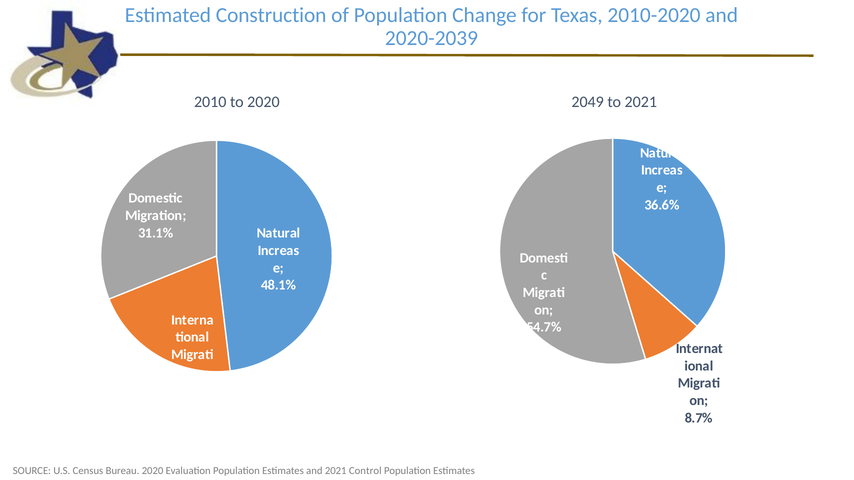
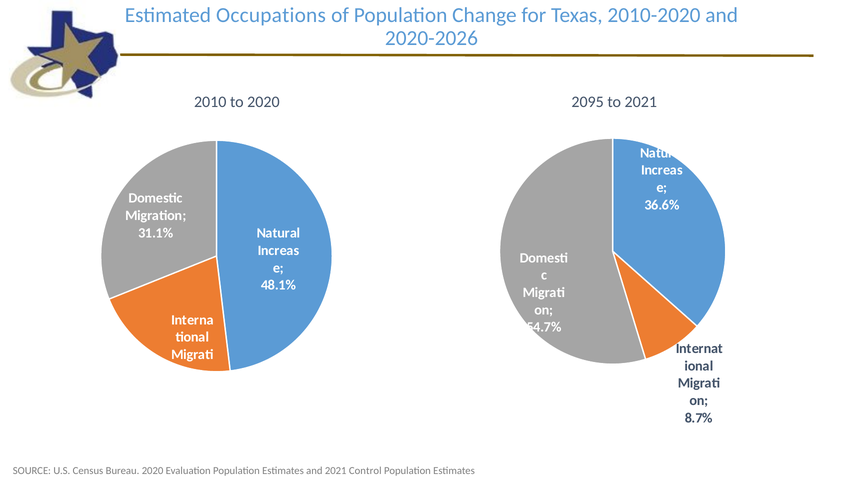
Construction: Construction -> Occupations
2020-2039: 2020-2039 -> 2020-2026
2049: 2049 -> 2095
